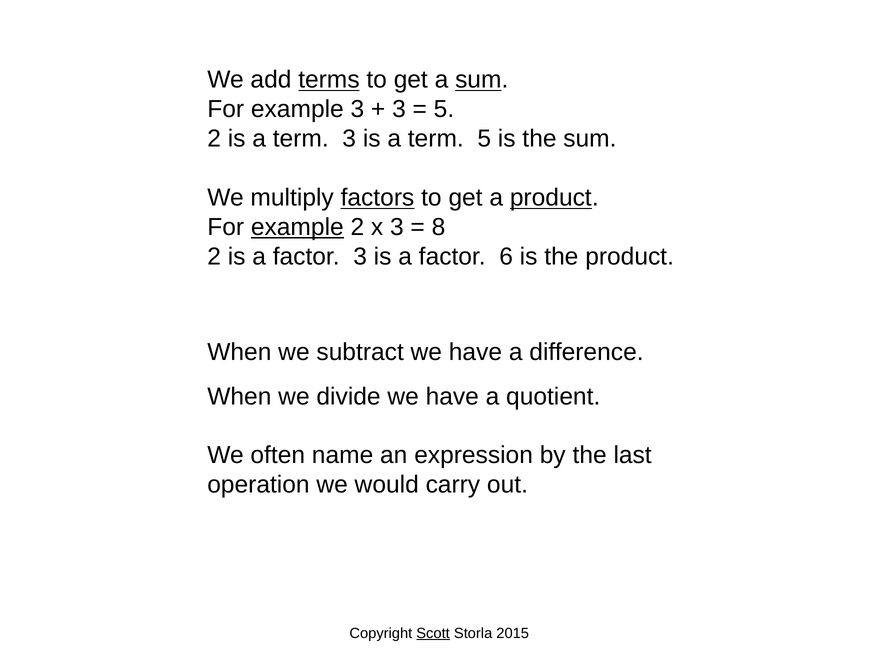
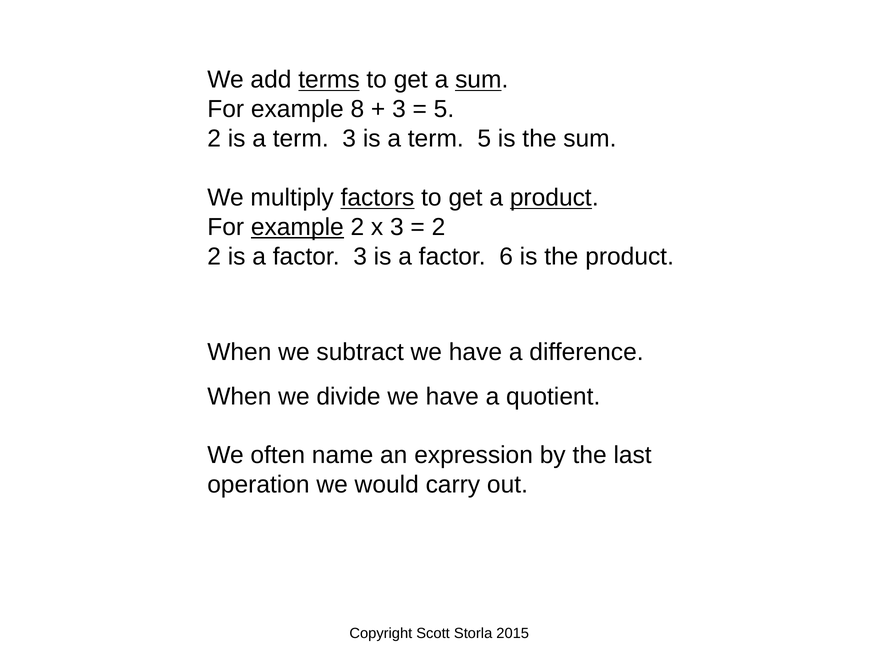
example 3: 3 -> 8
8 at (438, 227): 8 -> 2
Scott underline: present -> none
